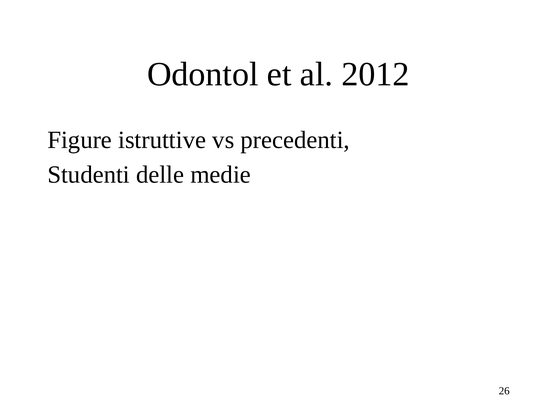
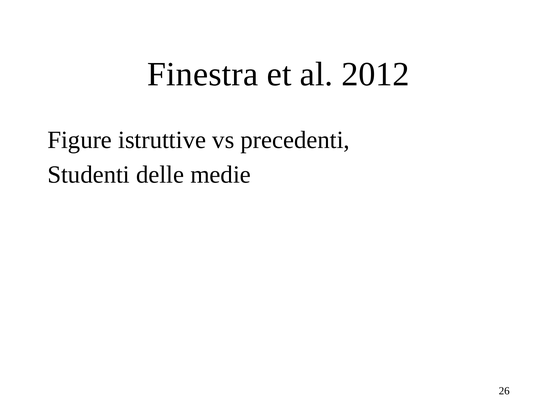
Odontol: Odontol -> Finestra
